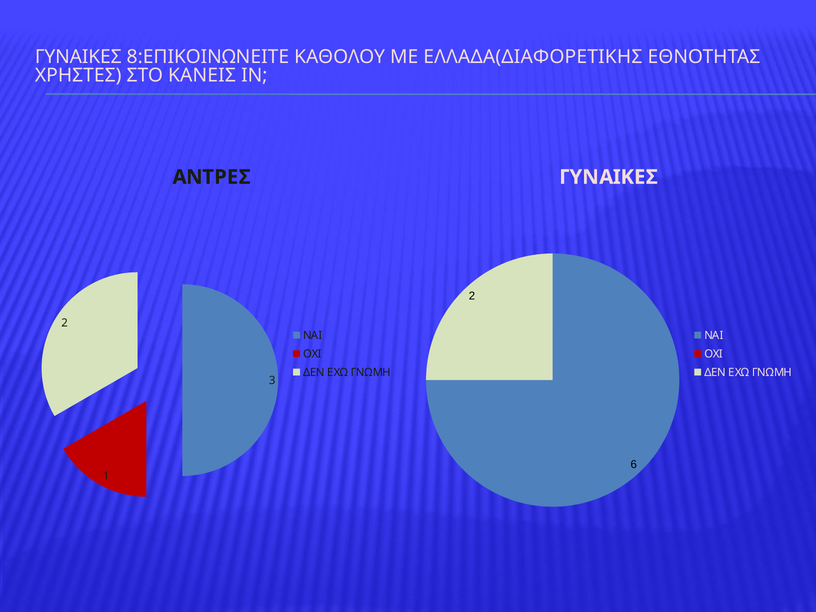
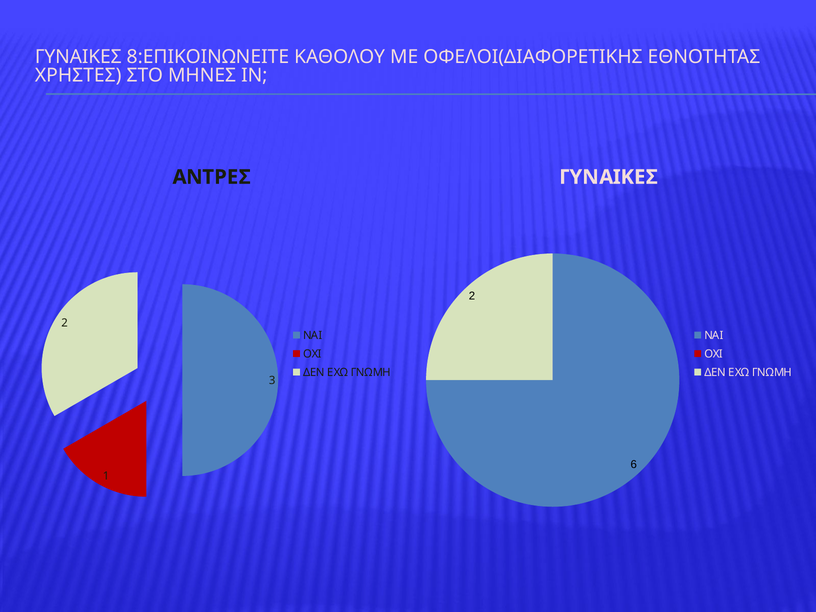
ΕΛΛΑΔΑ(ΔΙΑΦΟΡΕΤΙΚΗΣ: ΕΛΛΑΔΑ(ΔΙΑΦΟΡΕΤΙΚΗΣ -> ΟΦΕΛΟΙ(ΔΙΑΦΟΡΕΤΙΚΗΣ
ΚΑΝΕΙΣ: ΚΑΝΕΙΣ -> ΜΗΝΕΣ
